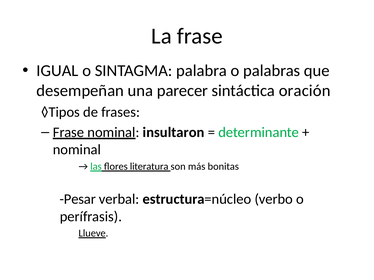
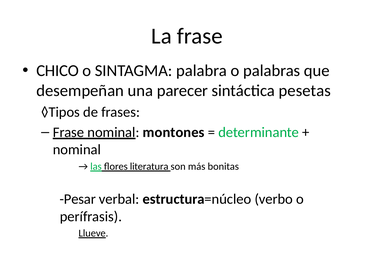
IGUAL: IGUAL -> CHICO
oración: oración -> pesetas
insultaron: insultaron -> montones
